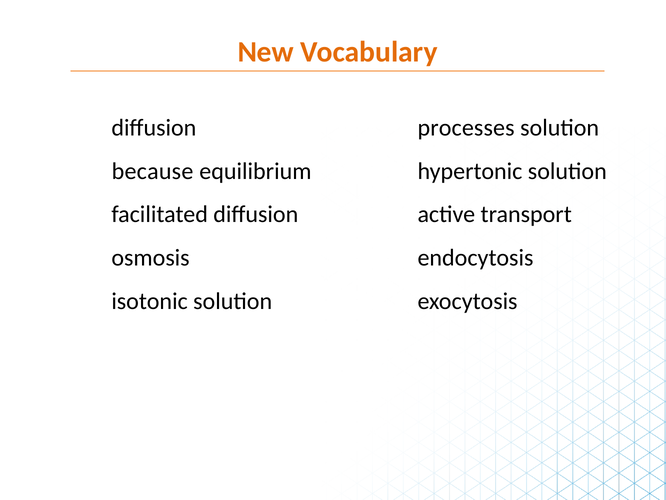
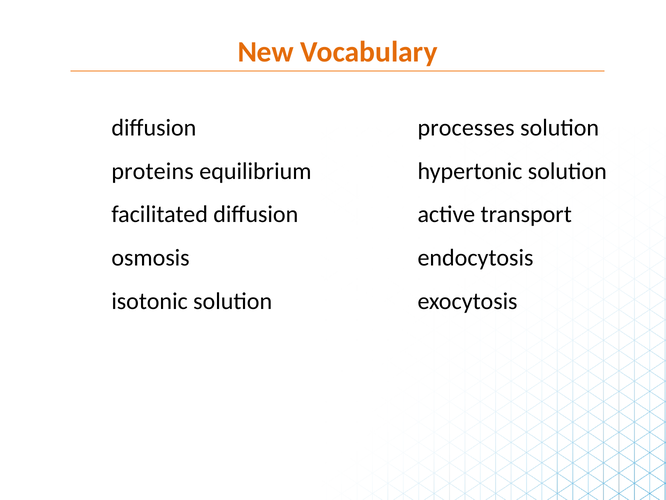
because: because -> proteins
